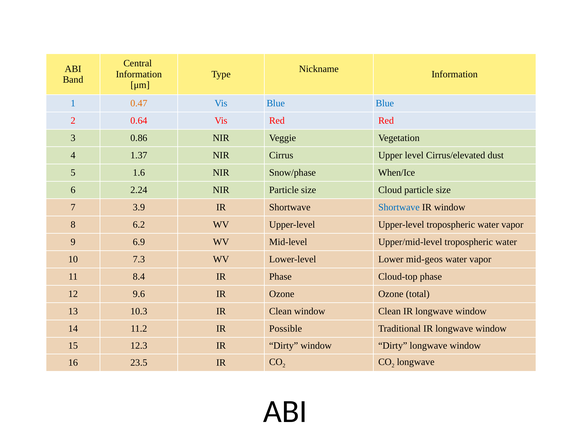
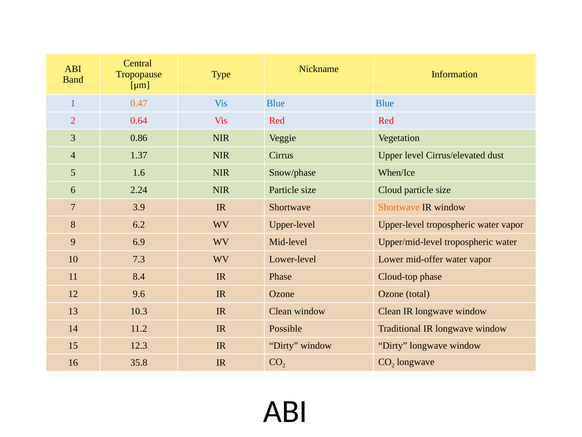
Information at (139, 74): Information -> Tropopause
Shortwave at (399, 207) colour: blue -> orange
mid-geos: mid-geos -> mid-offer
23.5: 23.5 -> 35.8
